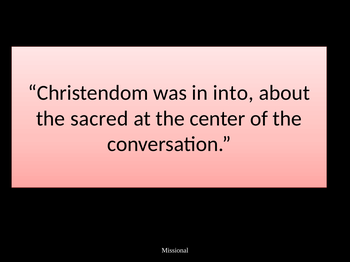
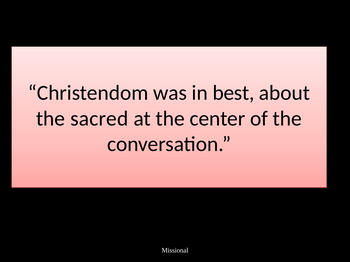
into: into -> best
